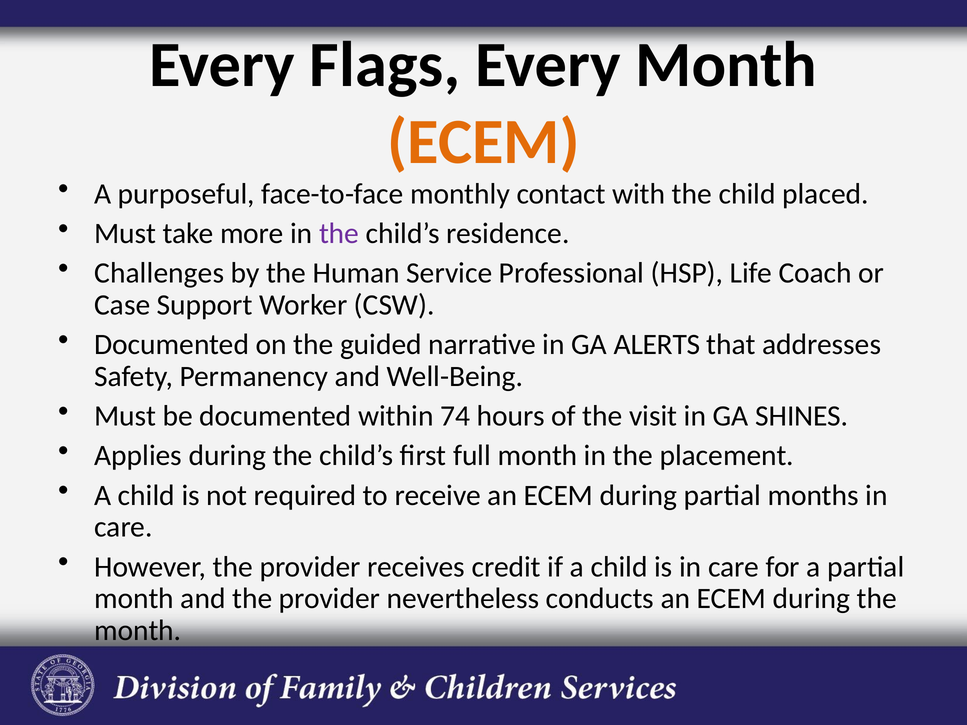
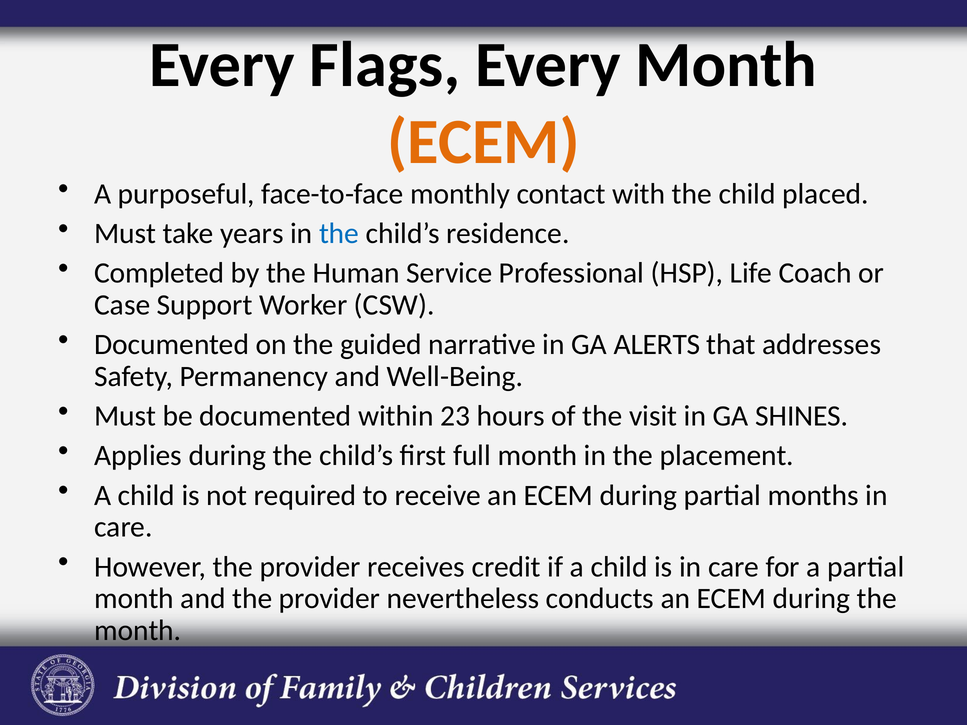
more: more -> years
the at (339, 233) colour: purple -> blue
Challenges: Challenges -> Completed
74: 74 -> 23
